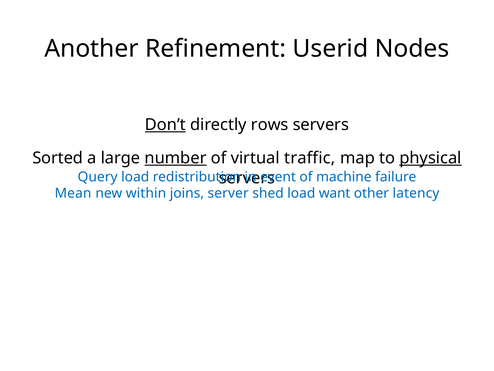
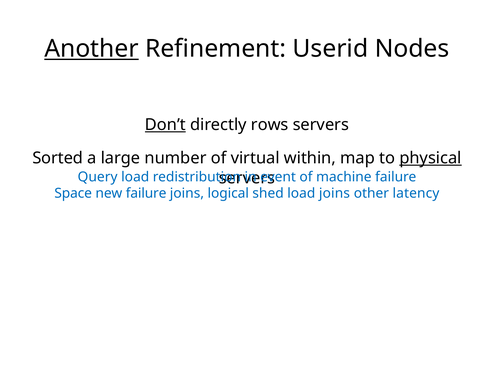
Another underline: none -> present
number underline: present -> none
traffic: traffic -> within
Mean: Mean -> Space
new within: within -> failure
server: server -> logical
load want: want -> joins
